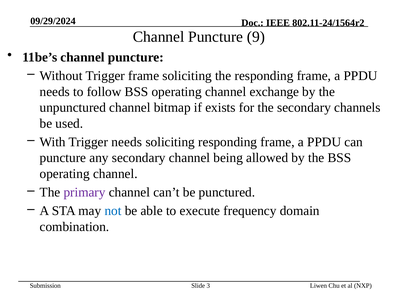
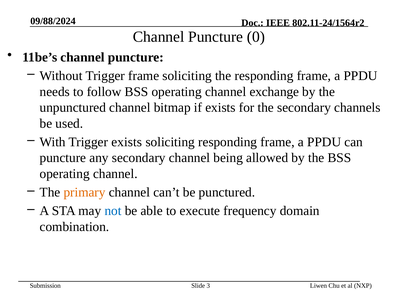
09/29/2024: 09/29/2024 -> 09/88/2024
9: 9 -> 0
Trigger needs: needs -> exists
primary colour: purple -> orange
